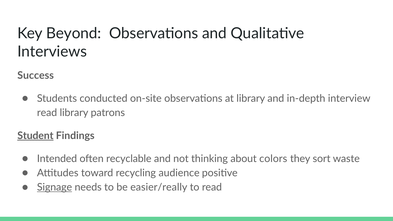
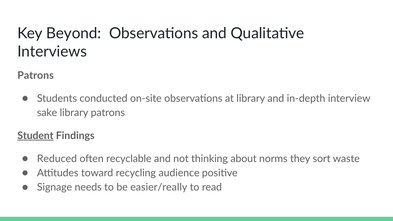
Success at (36, 75): Success -> Patrons
read at (47, 113): read -> sake
Intended: Intended -> Reduced
colors: colors -> norms
Signage underline: present -> none
